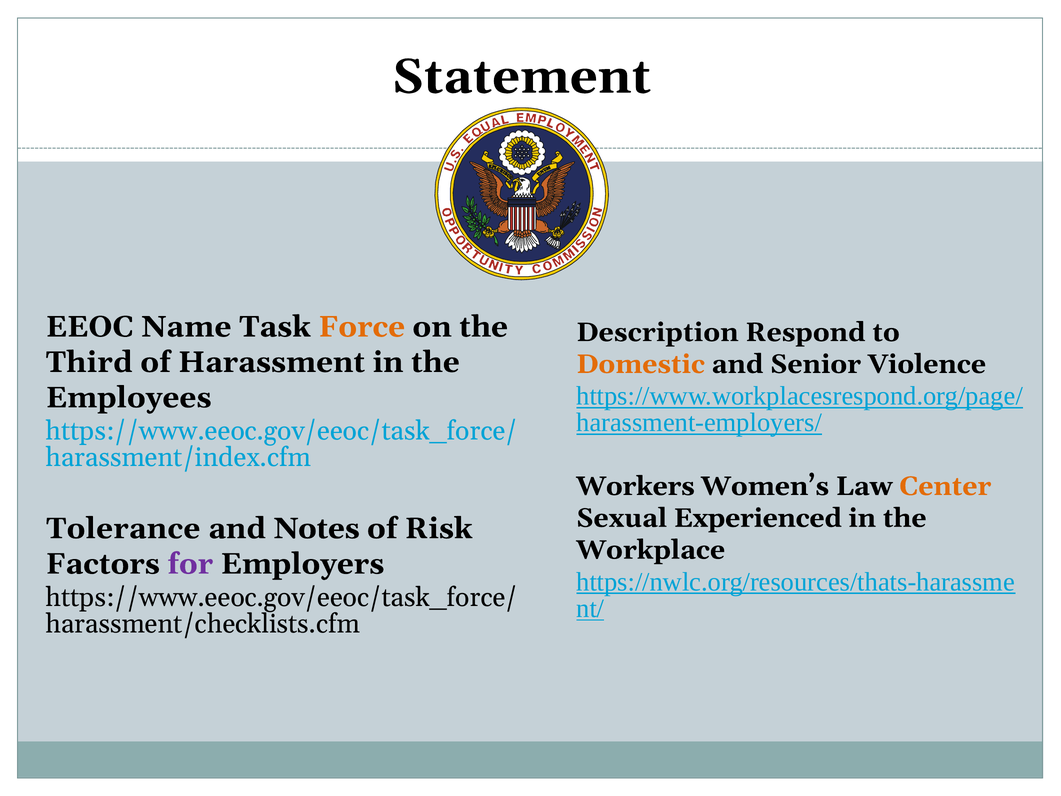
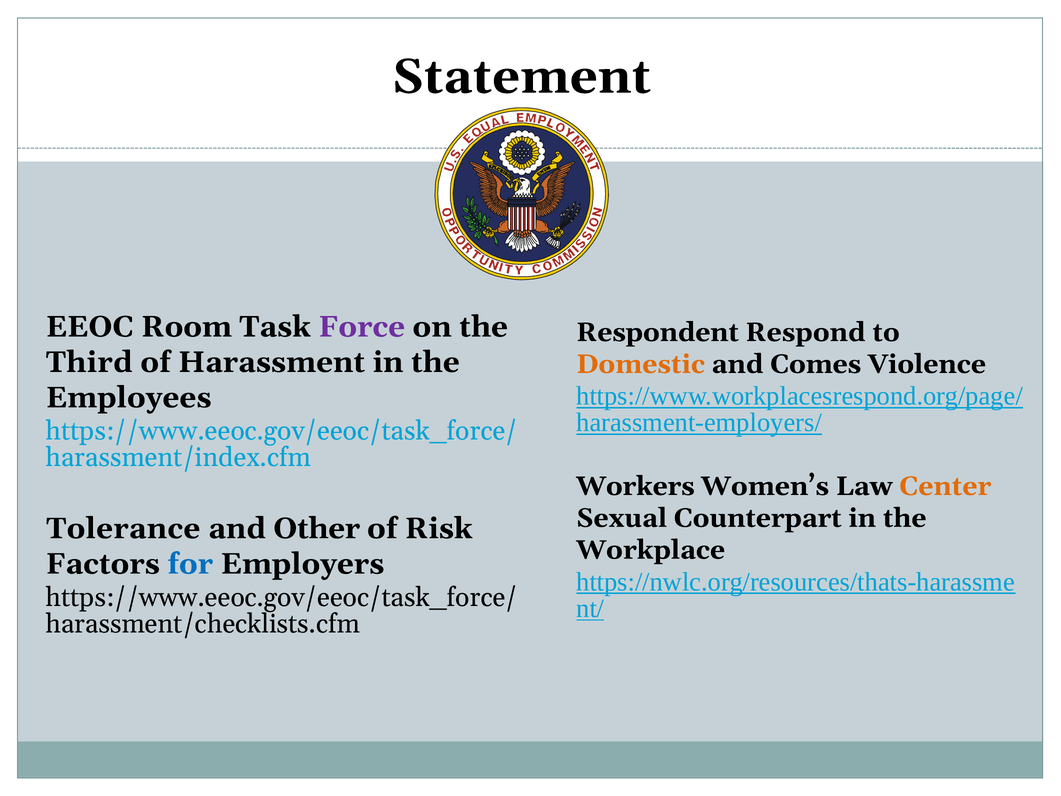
Name: Name -> Room
Force colour: orange -> purple
Description: Description -> Respondent
Senior: Senior -> Comes
Experienced: Experienced -> Counterpart
Notes: Notes -> Other
for colour: purple -> blue
